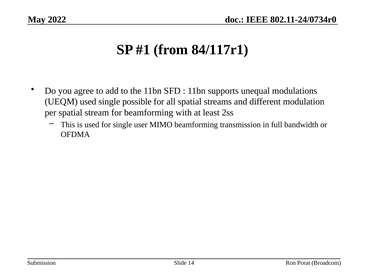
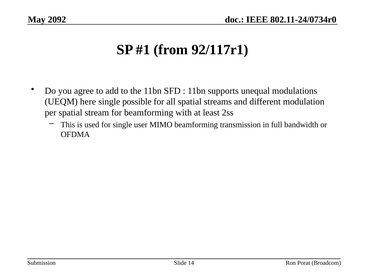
2022: 2022 -> 2092
84/117r1: 84/117r1 -> 92/117r1
UEQM used: used -> here
